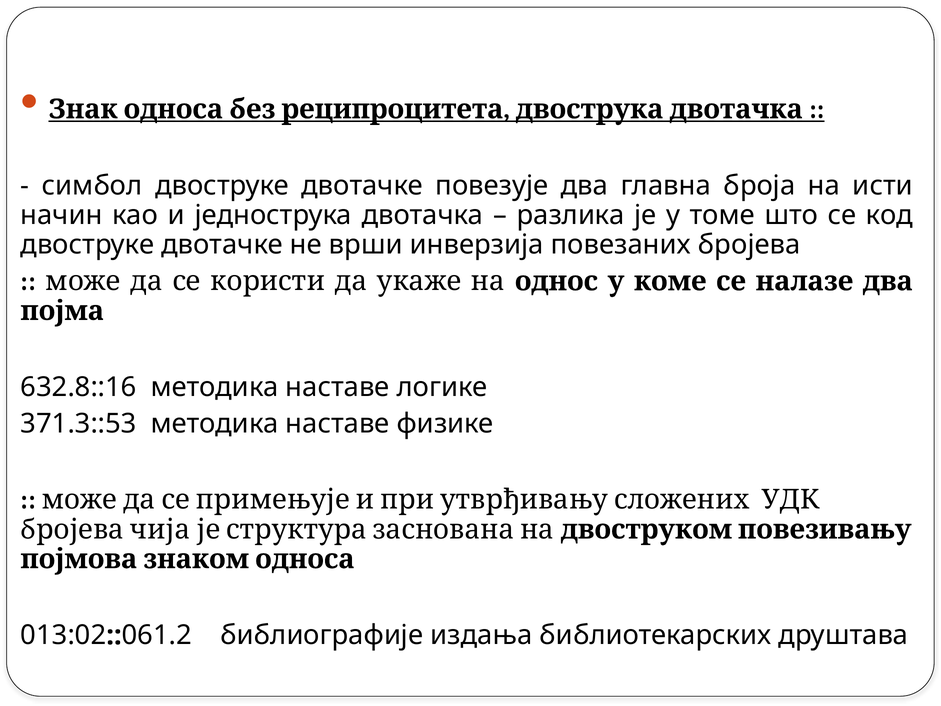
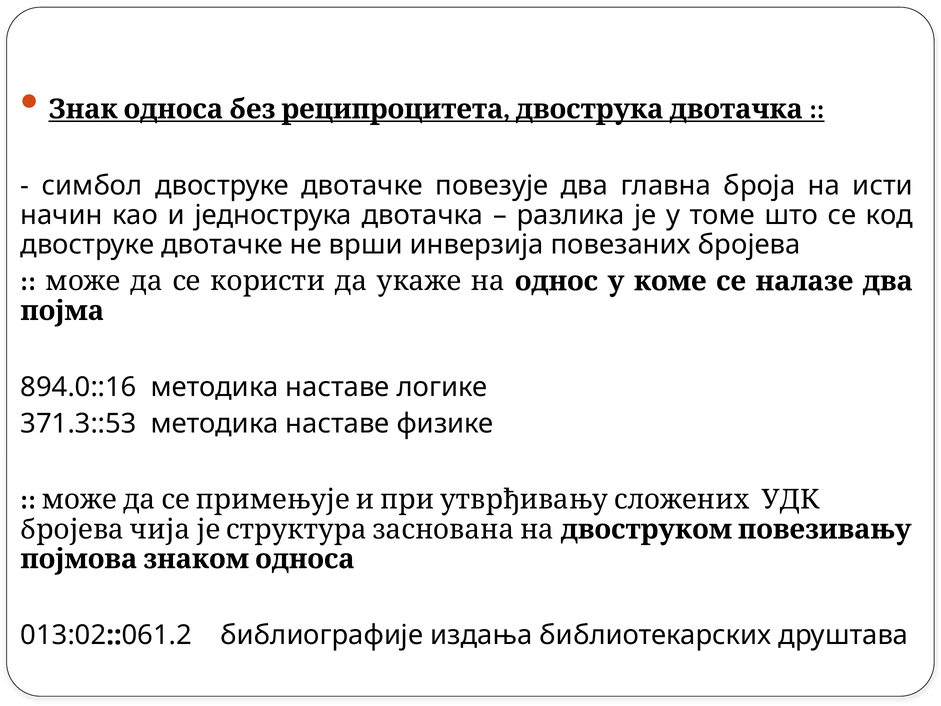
632.8::16: 632.8::16 -> 894.0::16
